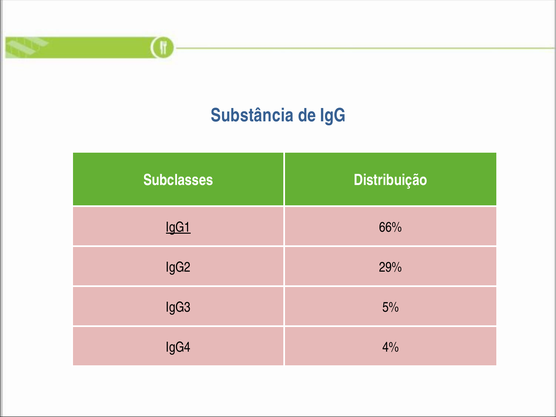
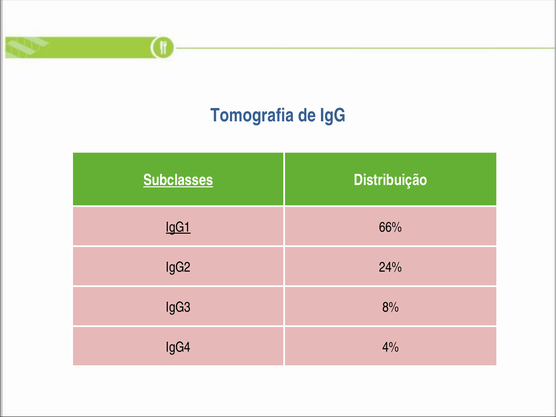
Substância: Substância -> Tomografia
Subclasses underline: none -> present
29%: 29% -> 24%
5%: 5% -> 8%
